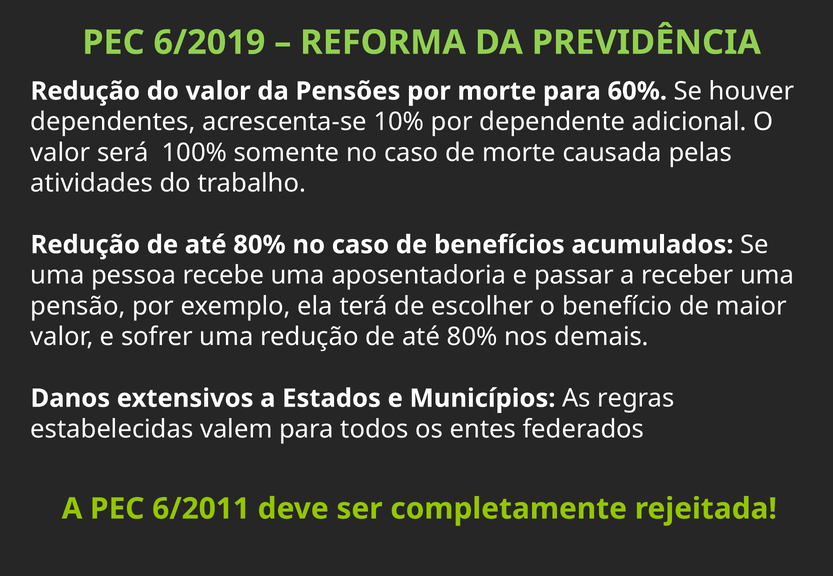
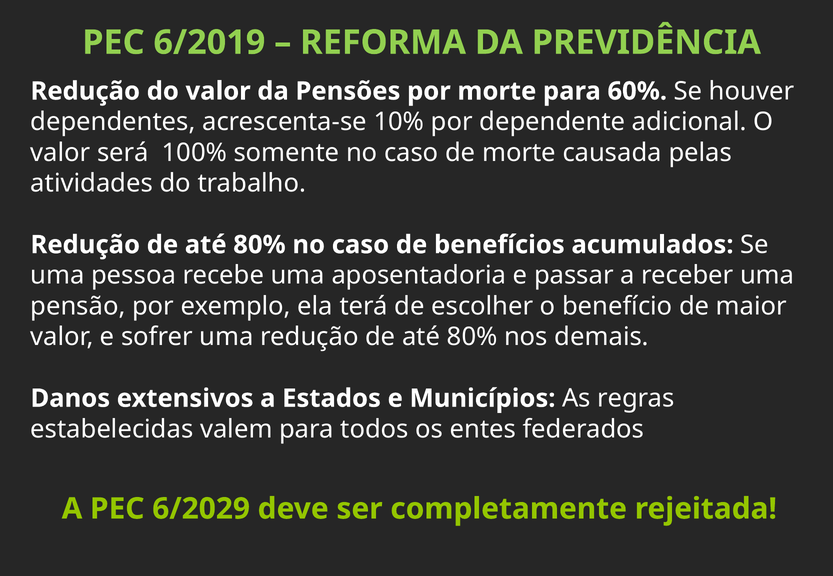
6/2011: 6/2011 -> 6/2029
